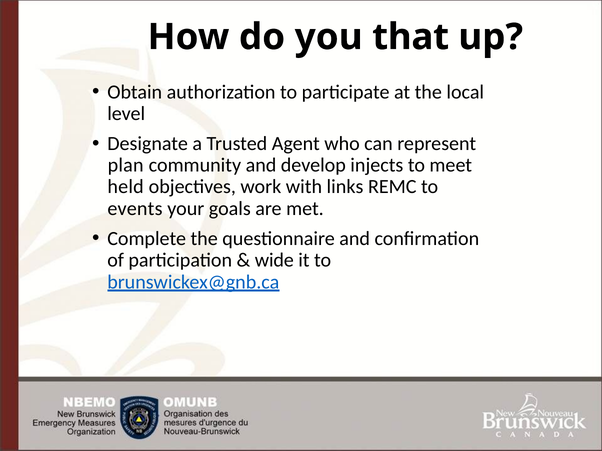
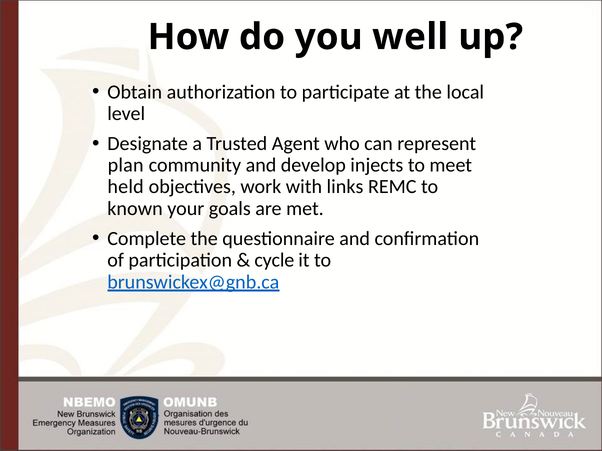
that: that -> well
events: events -> known
wide: wide -> cycle
